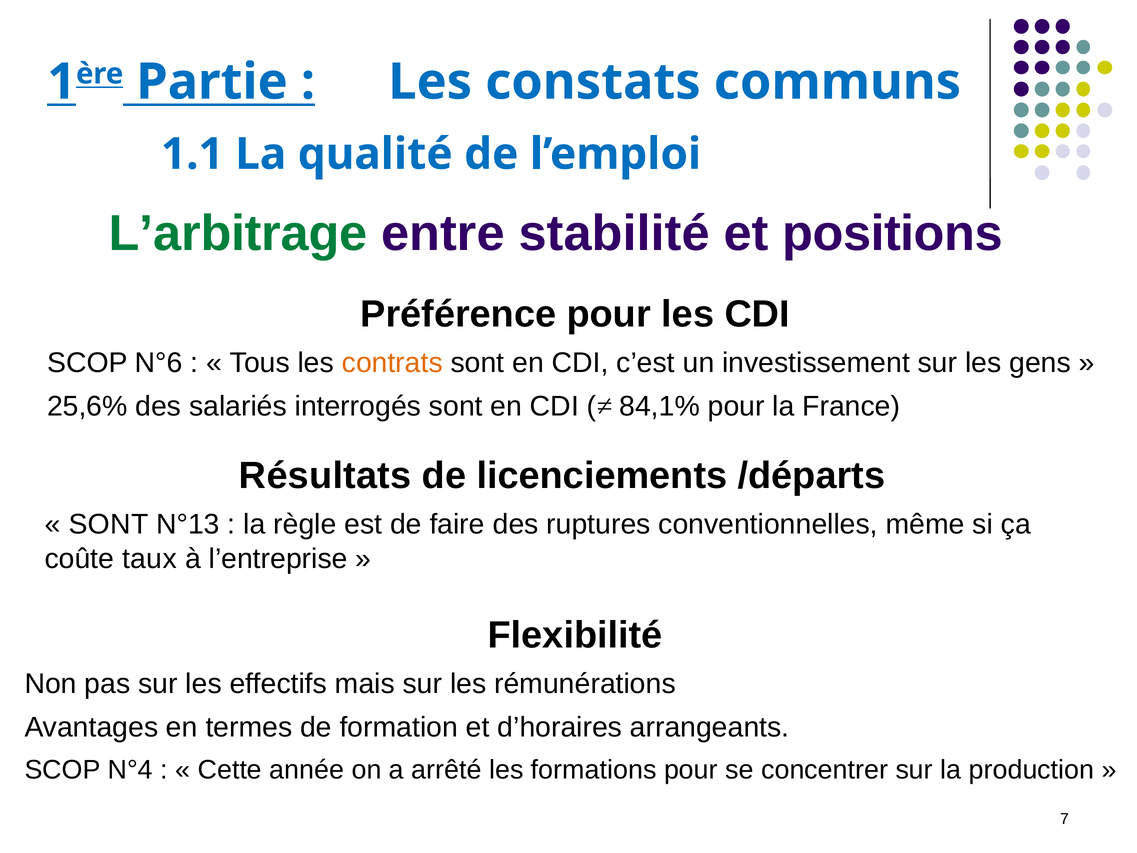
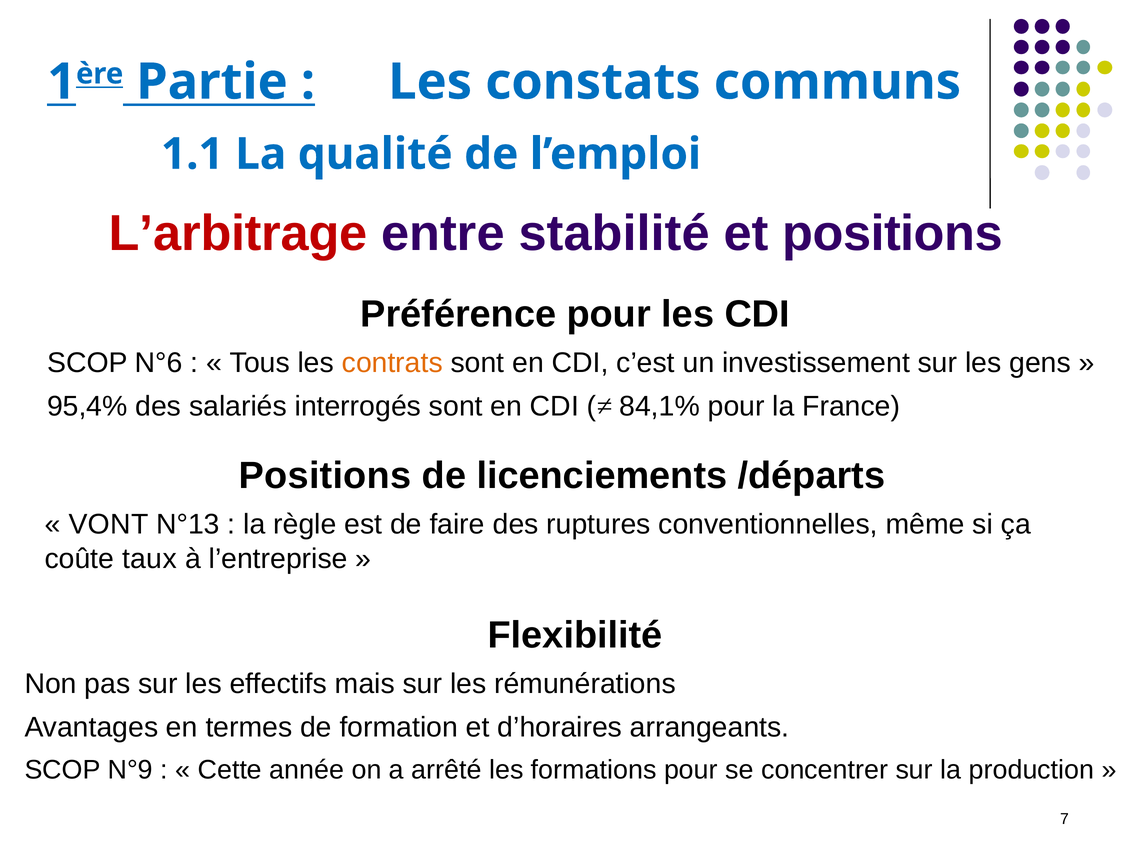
L’arbitrage colour: green -> red
25,6%: 25,6% -> 95,4%
Résultats at (325, 476): Résultats -> Positions
SONT at (108, 524): SONT -> VONT
N°4: N°4 -> N°9
